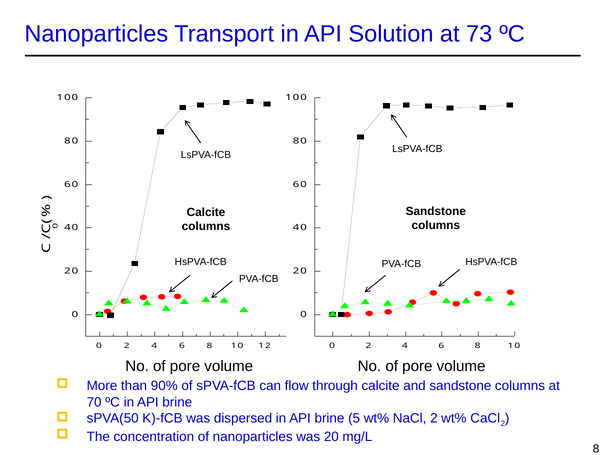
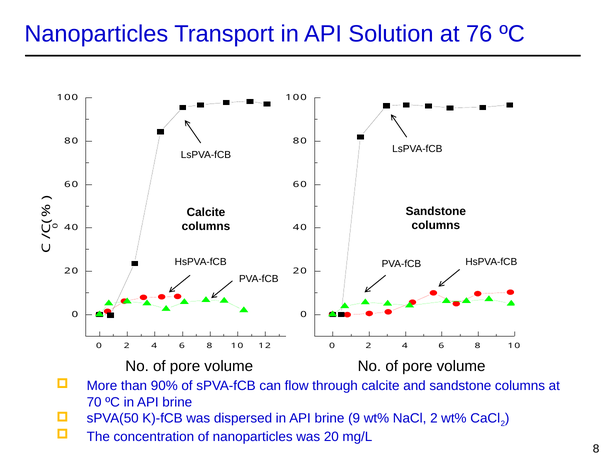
73: 73 -> 76
5: 5 -> 9
